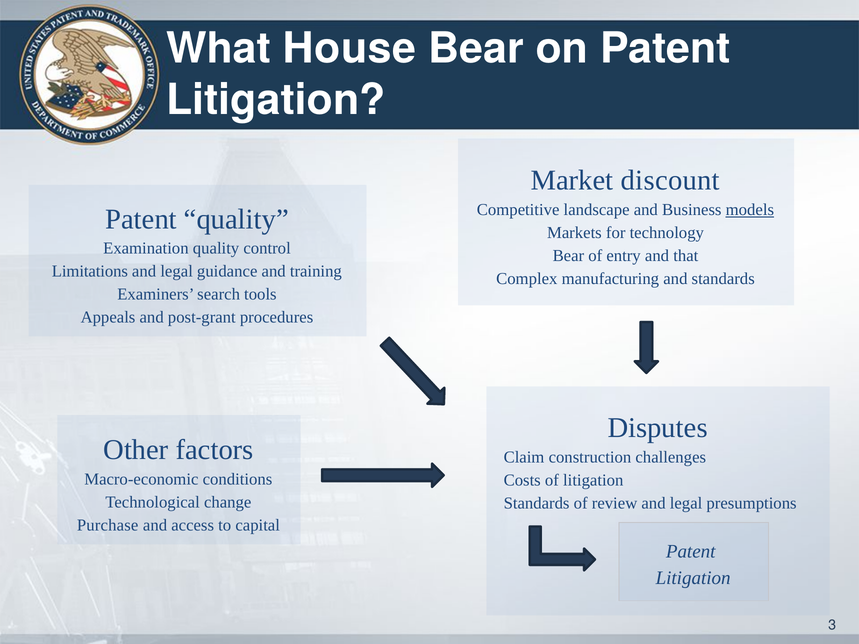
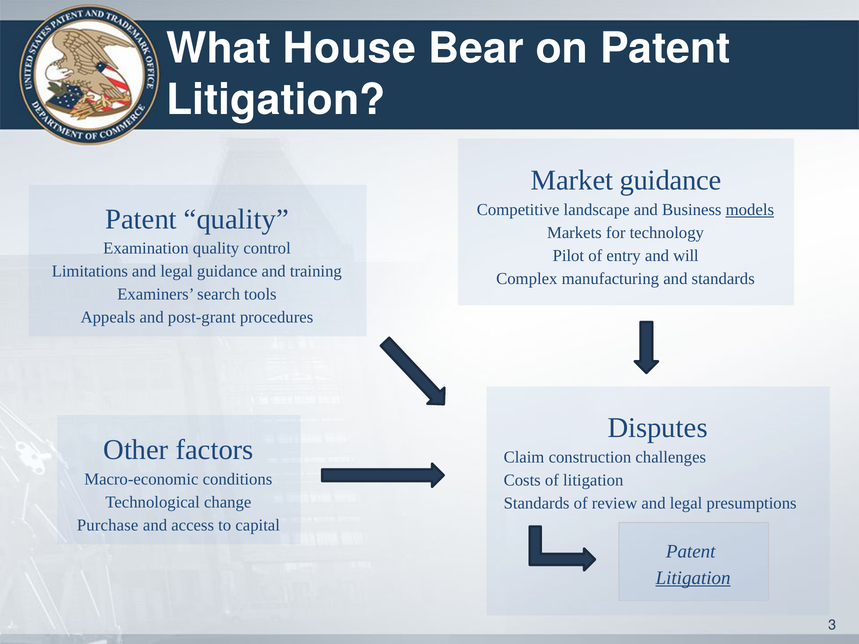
Market discount: discount -> guidance
Bear at (568, 256): Bear -> Pilot
that: that -> will
Litigation at (693, 578) underline: none -> present
